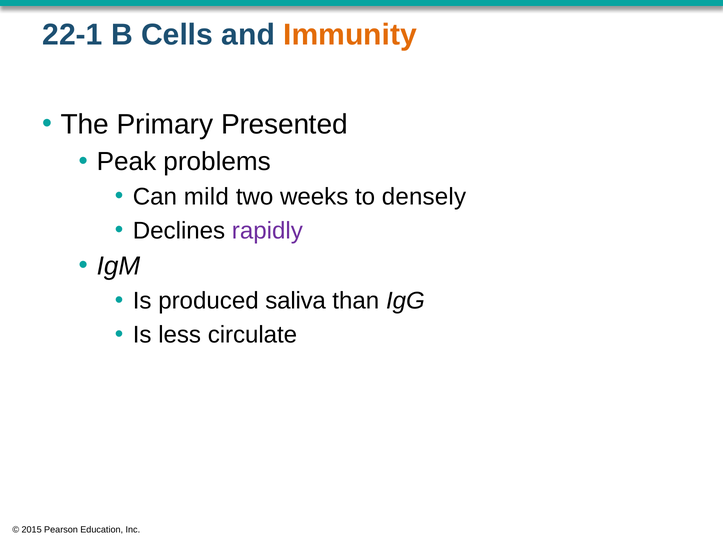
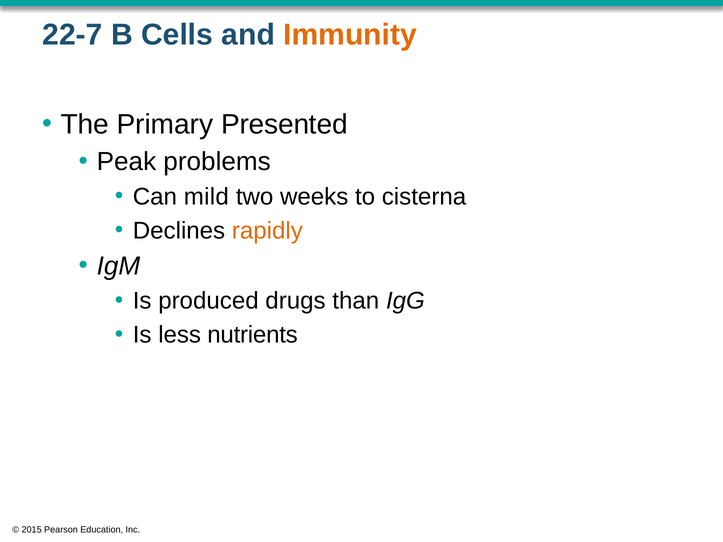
22-1: 22-1 -> 22-7
densely: densely -> cisterna
rapidly colour: purple -> orange
saliva: saliva -> drugs
circulate: circulate -> nutrients
